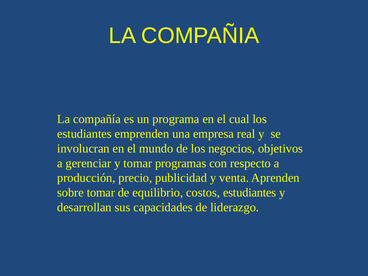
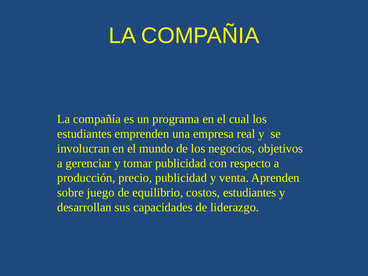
tomar programas: programas -> publicidad
sobre tomar: tomar -> juego
